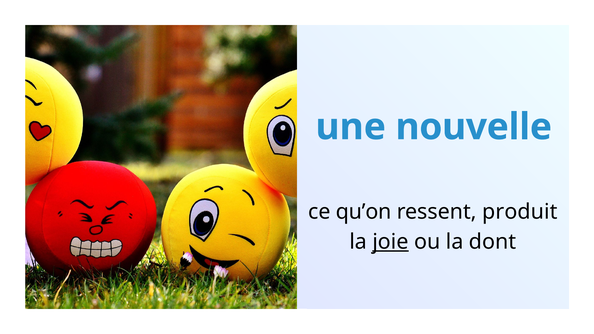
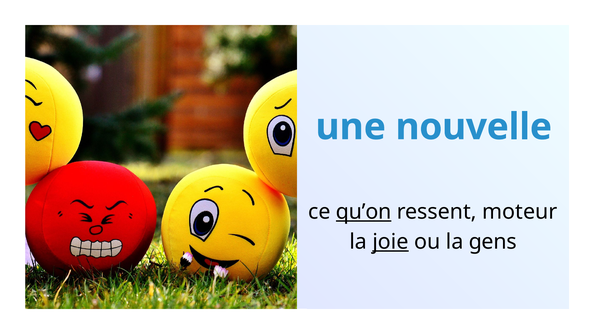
qu’on underline: none -> present
produit: produit -> moteur
dont: dont -> gens
